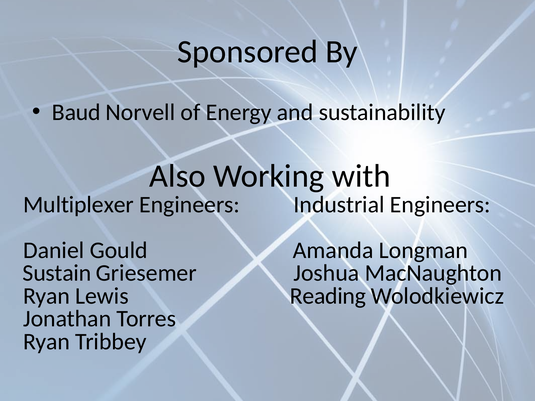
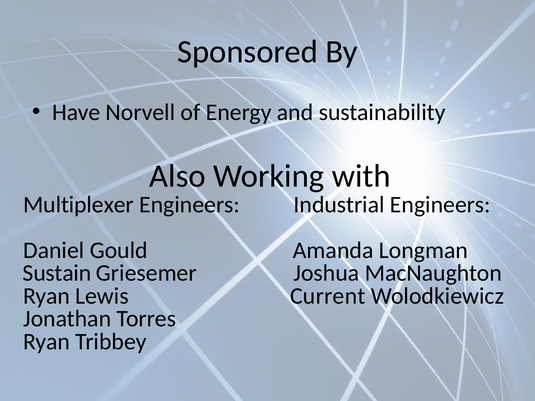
Baud: Baud -> Have
Reading: Reading -> Current
